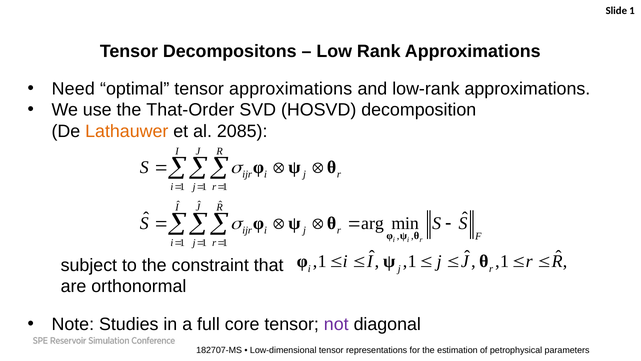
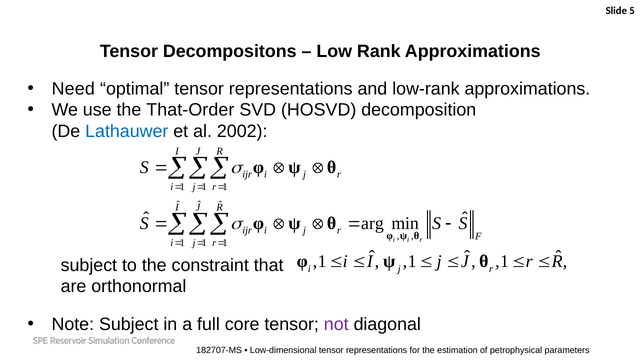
Slide 1: 1 -> 5
optimal tensor approximations: approximations -> representations
Lathauwer colour: orange -> blue
2085: 2085 -> 2002
Note Studies: Studies -> Subject
